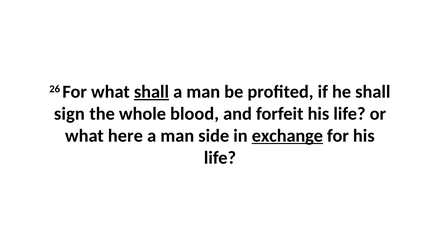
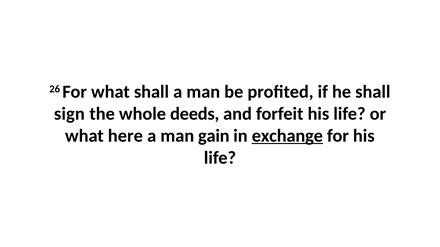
shall at (151, 92) underline: present -> none
blood: blood -> deeds
side: side -> gain
